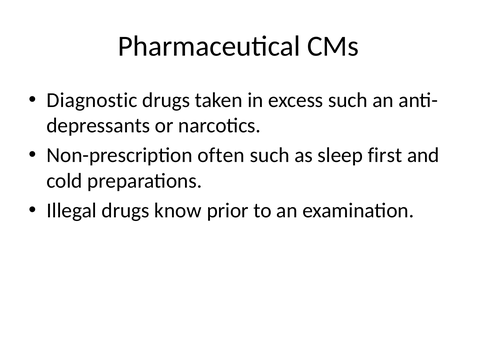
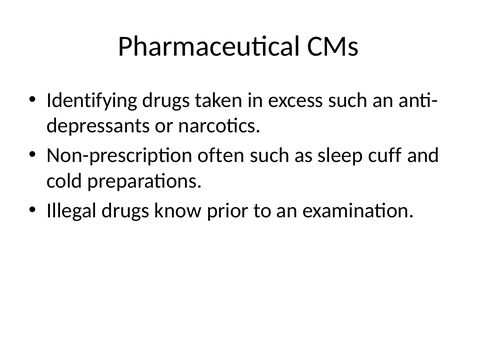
Diagnostic: Diagnostic -> Identifying
first: first -> cuff
